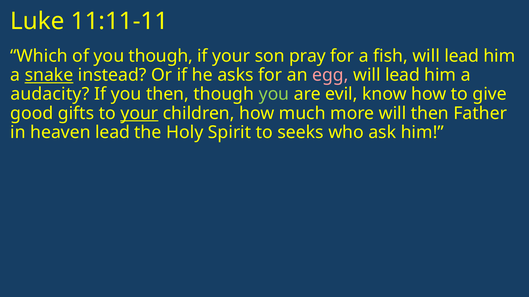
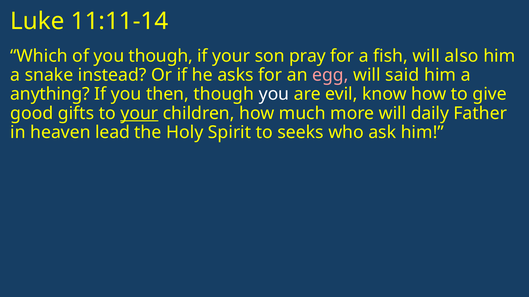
11:11-11: 11:11-11 -> 11:11-14
fish will lead: lead -> also
snake underline: present -> none
lead at (403, 75): lead -> said
audacity: audacity -> anything
you at (274, 94) colour: light green -> white
will then: then -> daily
